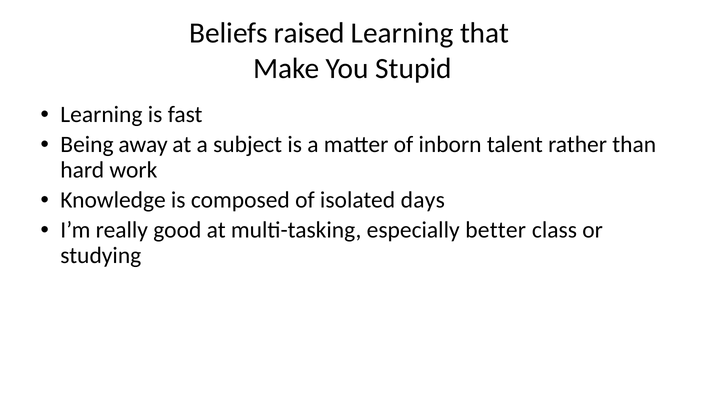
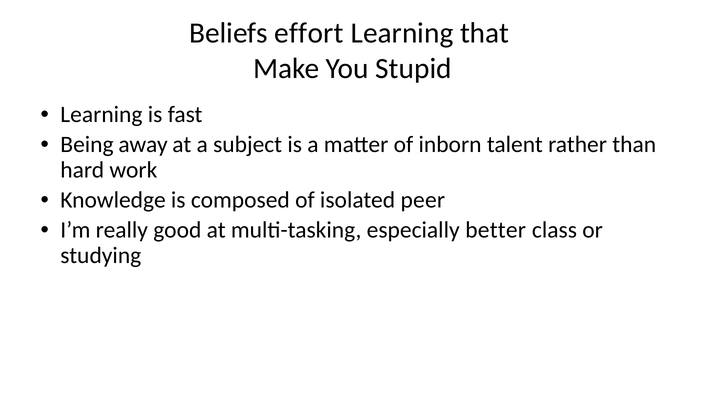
raised: raised -> effort
days: days -> peer
